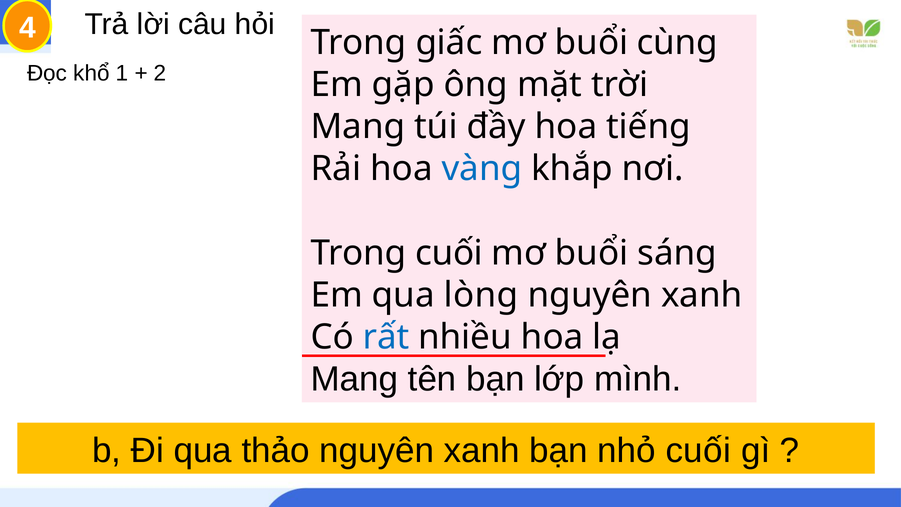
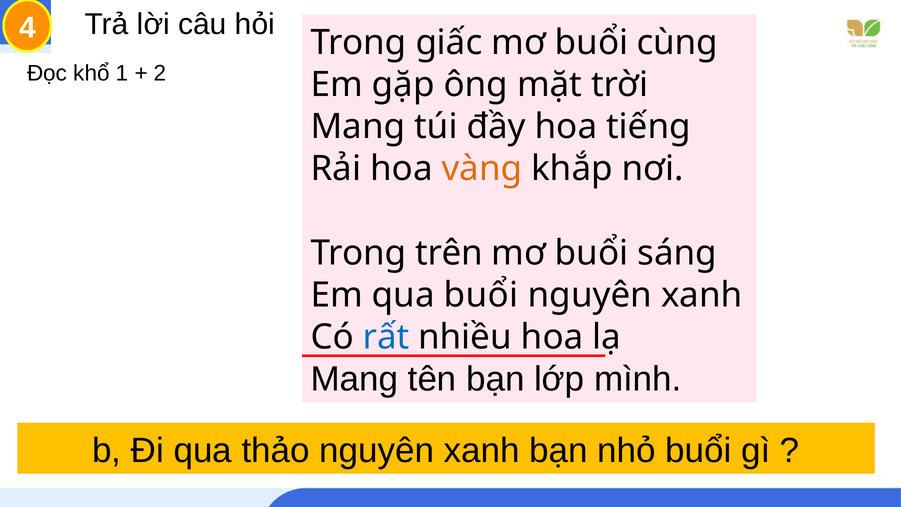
vàng colour: blue -> orange
Trong cuối: cuối -> trên
qua lòng: lòng -> buổi
nhỏ cuối: cuối -> buổi
